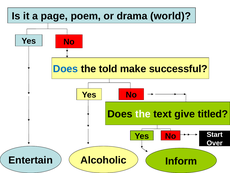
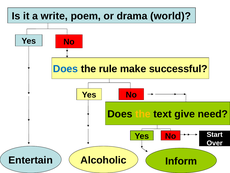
page: page -> write
told: told -> rule
the at (143, 114) colour: white -> yellow
titled: titled -> need
